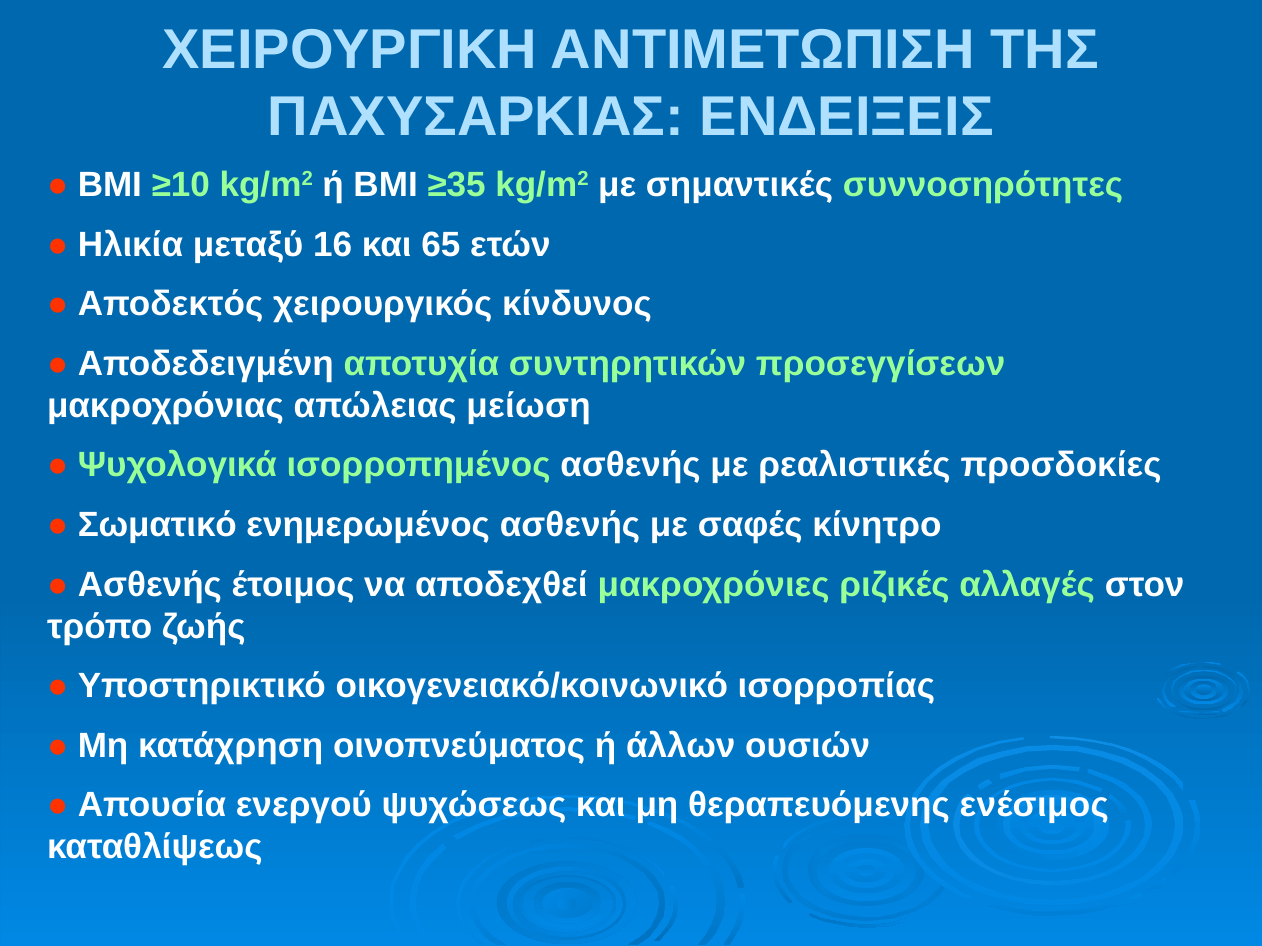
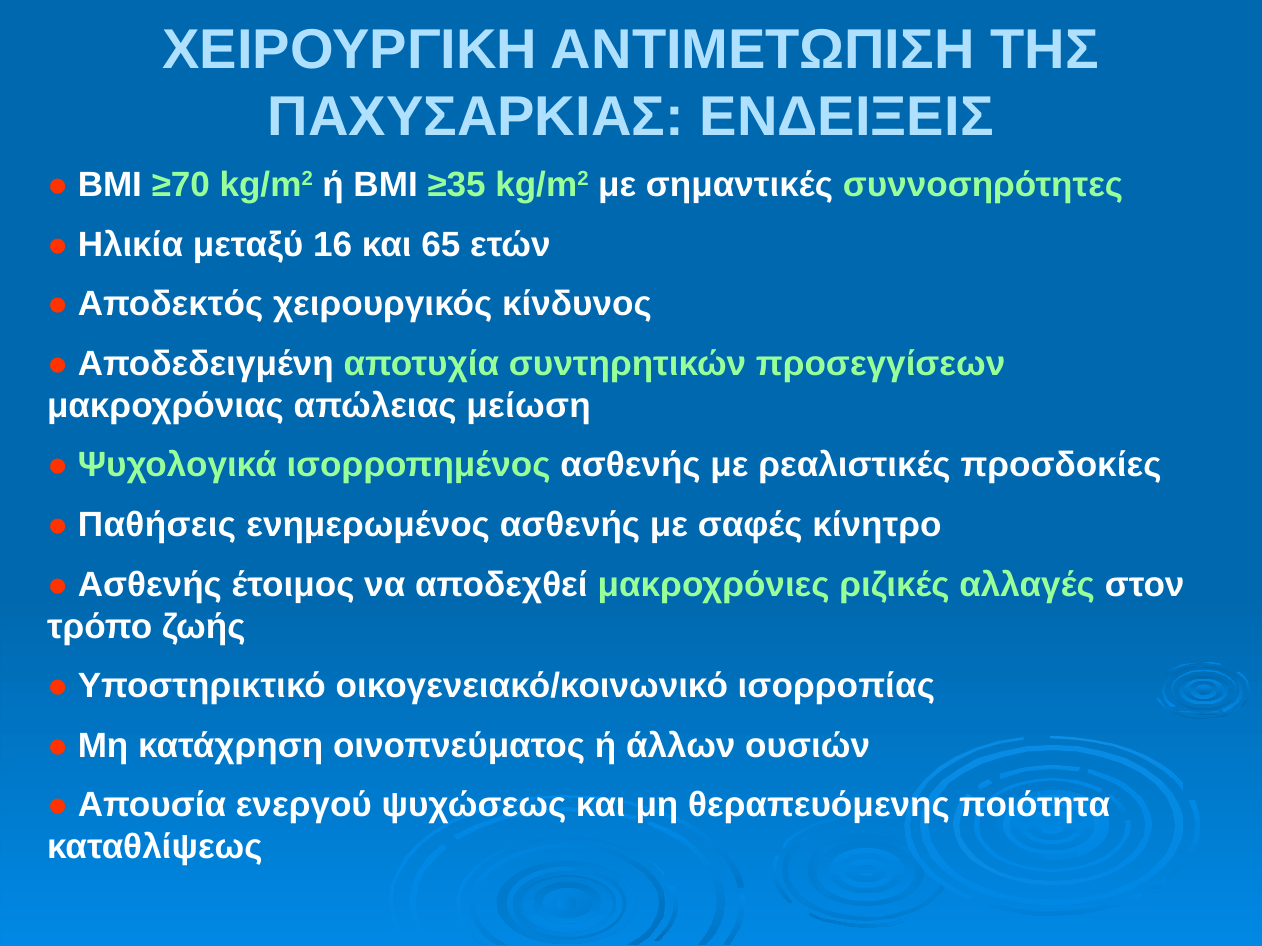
≥10: ≥10 -> ≥70
Σωματικό: Σωματικό -> Παθήσεις
ενέσιμος: ενέσιμος -> ποιότητα
